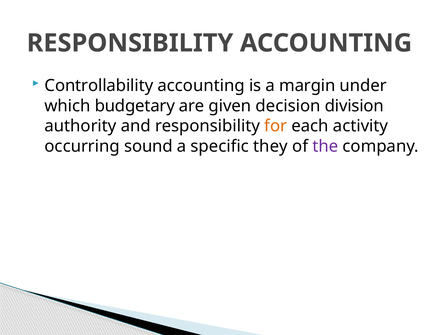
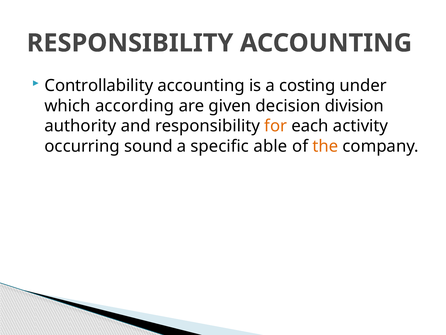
margin: margin -> costing
budgetary: budgetary -> according
they: they -> able
the colour: purple -> orange
